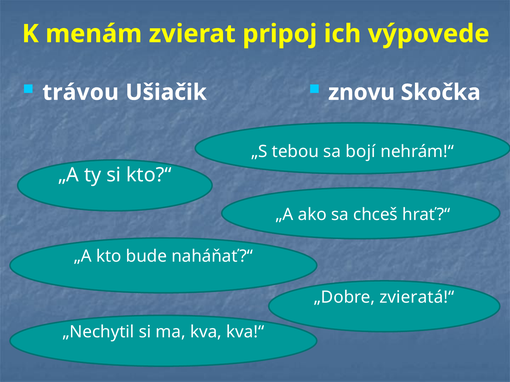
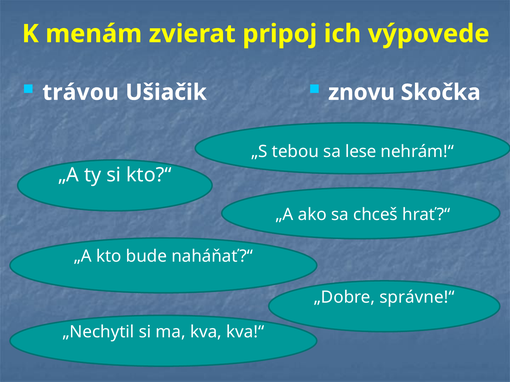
bojí: bojí -> lese
zvieratá!“: zvieratá!“ -> správne!“
